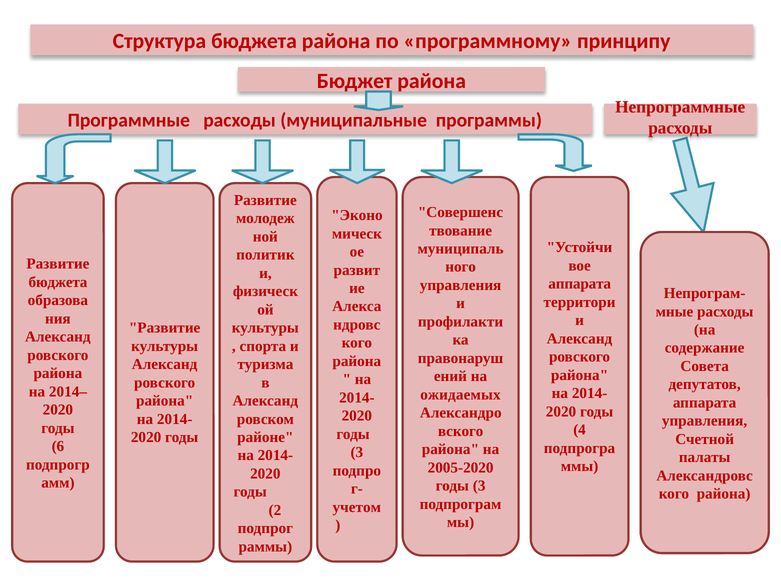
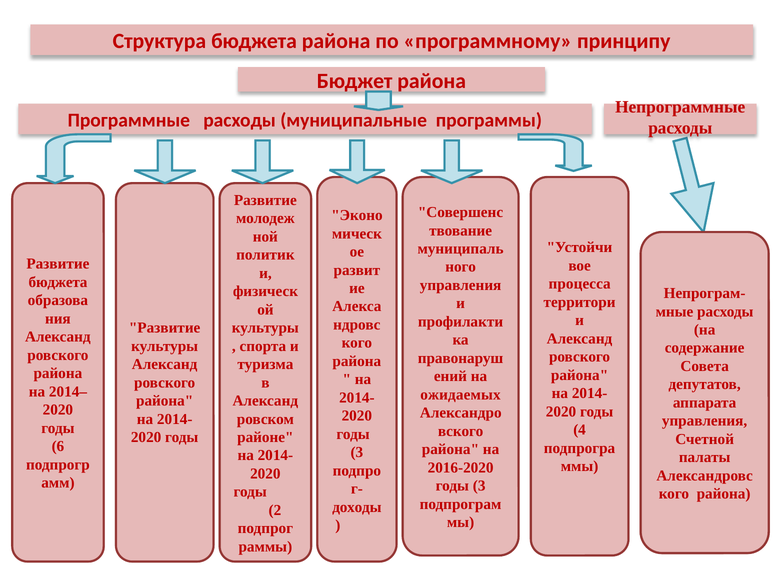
аппарата at (580, 284): аппарата -> процесса
2005-2020: 2005-2020 -> 2016-2020
учетом: учетом -> доходы
